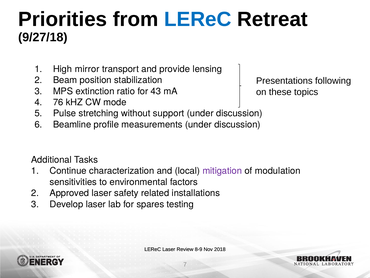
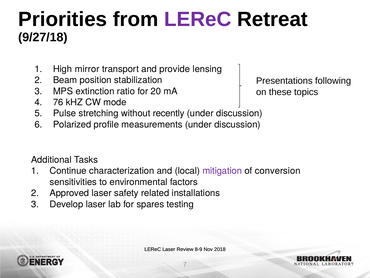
LEReC at (198, 19) colour: blue -> purple
43: 43 -> 20
support: support -> recently
Beamline: Beamline -> Polarized
modulation: modulation -> conversion
